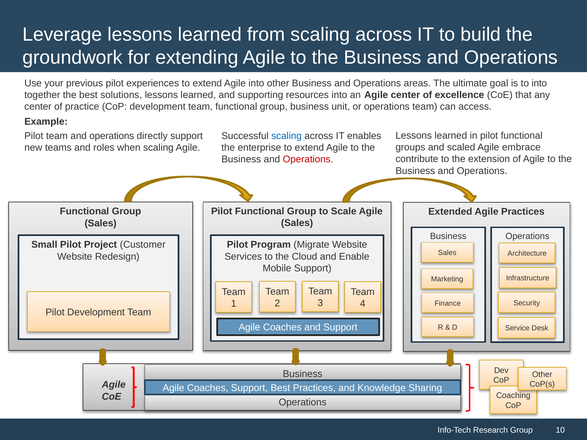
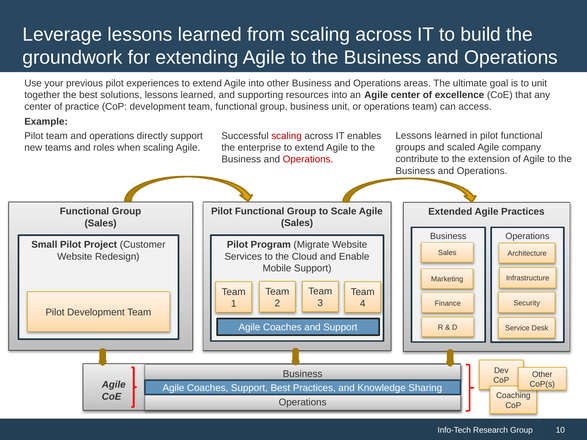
to into: into -> unit
scaling at (287, 136) colour: blue -> red
embrace: embrace -> company
